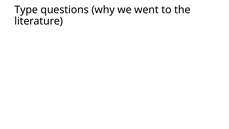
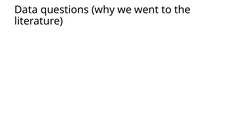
Type: Type -> Data
